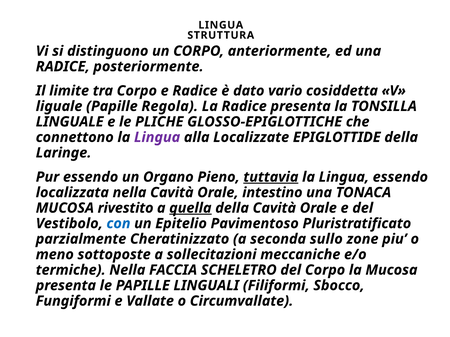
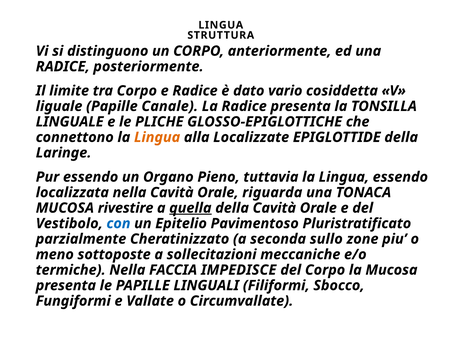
Regola: Regola -> Canale
Lingua at (157, 137) colour: purple -> orange
tuttavia underline: present -> none
intestino: intestino -> riguarda
rivestito: rivestito -> rivestire
SCHELETRO: SCHELETRO -> IMPEDISCE
